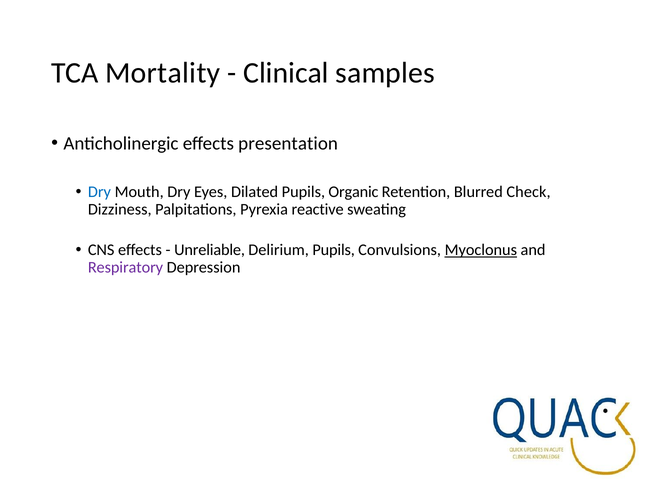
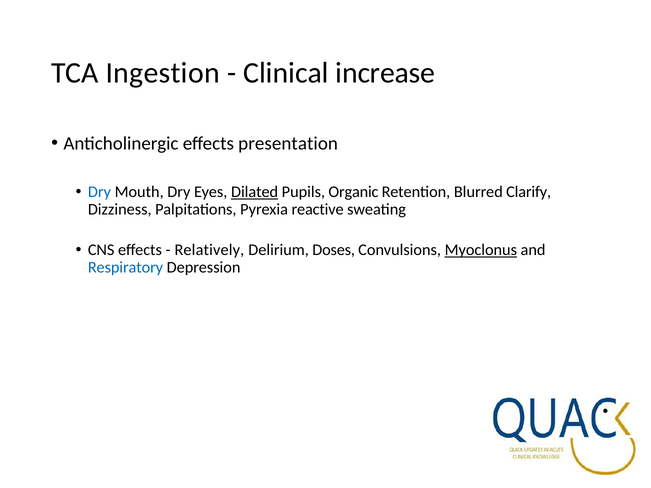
Mortality: Mortality -> Ingestion
samples: samples -> increase
Dilated underline: none -> present
Check: Check -> Clarify
Unreliable: Unreliable -> Relatively
Delirium Pupils: Pupils -> Doses
Respiratory colour: purple -> blue
